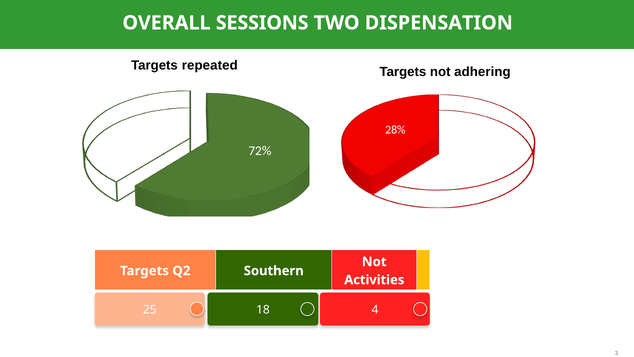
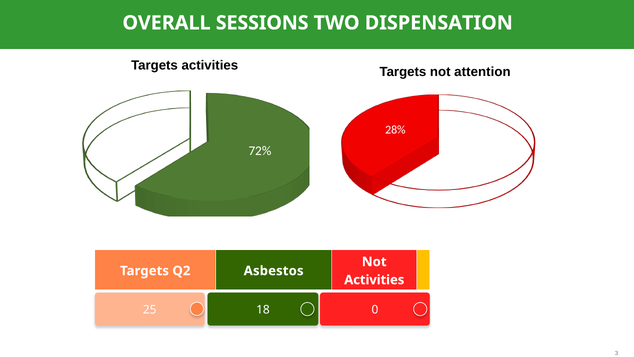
Targets repeated: repeated -> activities
adhering: adhering -> attention
Southern: Southern -> Asbestos
4: 4 -> 0
